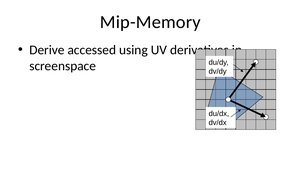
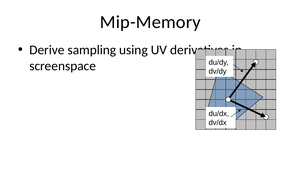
accessed: accessed -> sampling
